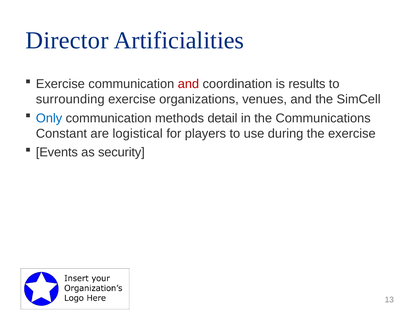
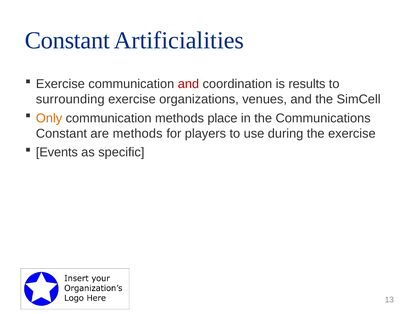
Director at (67, 40): Director -> Constant
Only colour: blue -> orange
detail: detail -> place
are logistical: logistical -> methods
security: security -> specific
